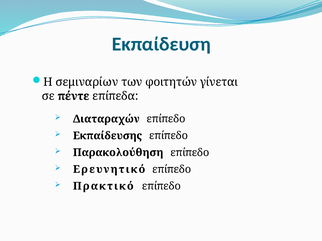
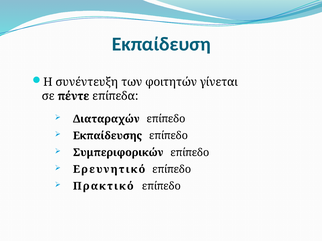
σεμιναρίων: σεμιναρίων -> συνέντευξη
Παρακολούθηση: Παρακολούθηση -> Συμπεριφορικών
